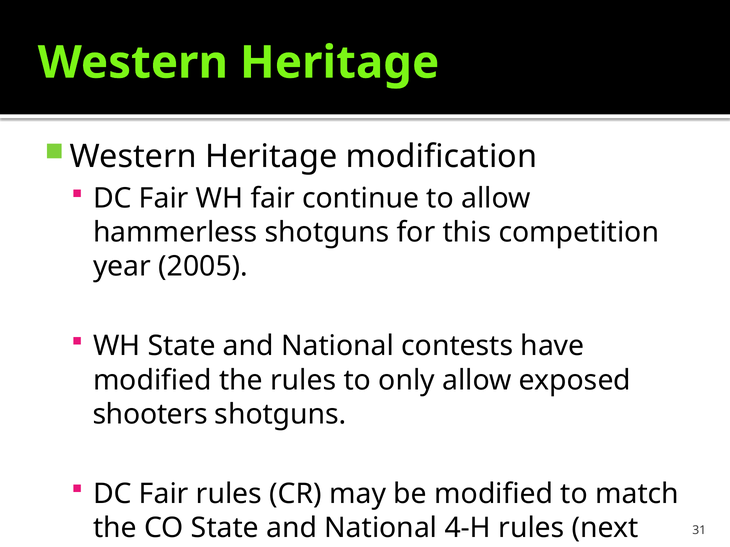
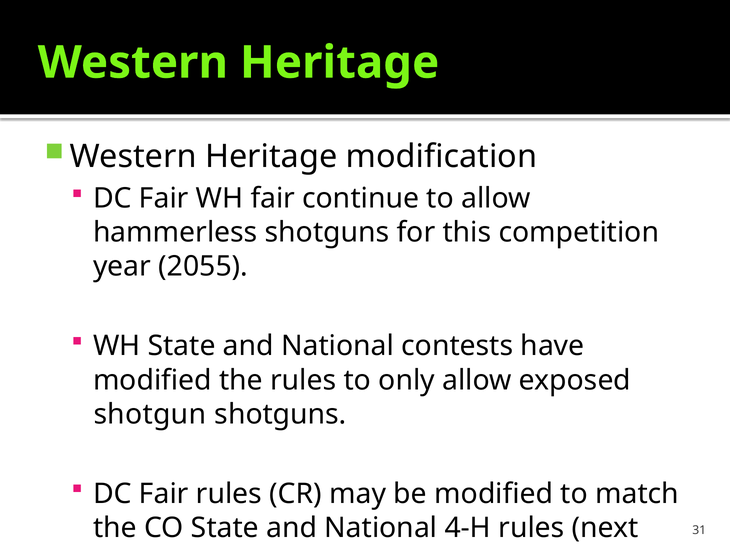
2005: 2005 -> 2055
shooters: shooters -> shotgun
